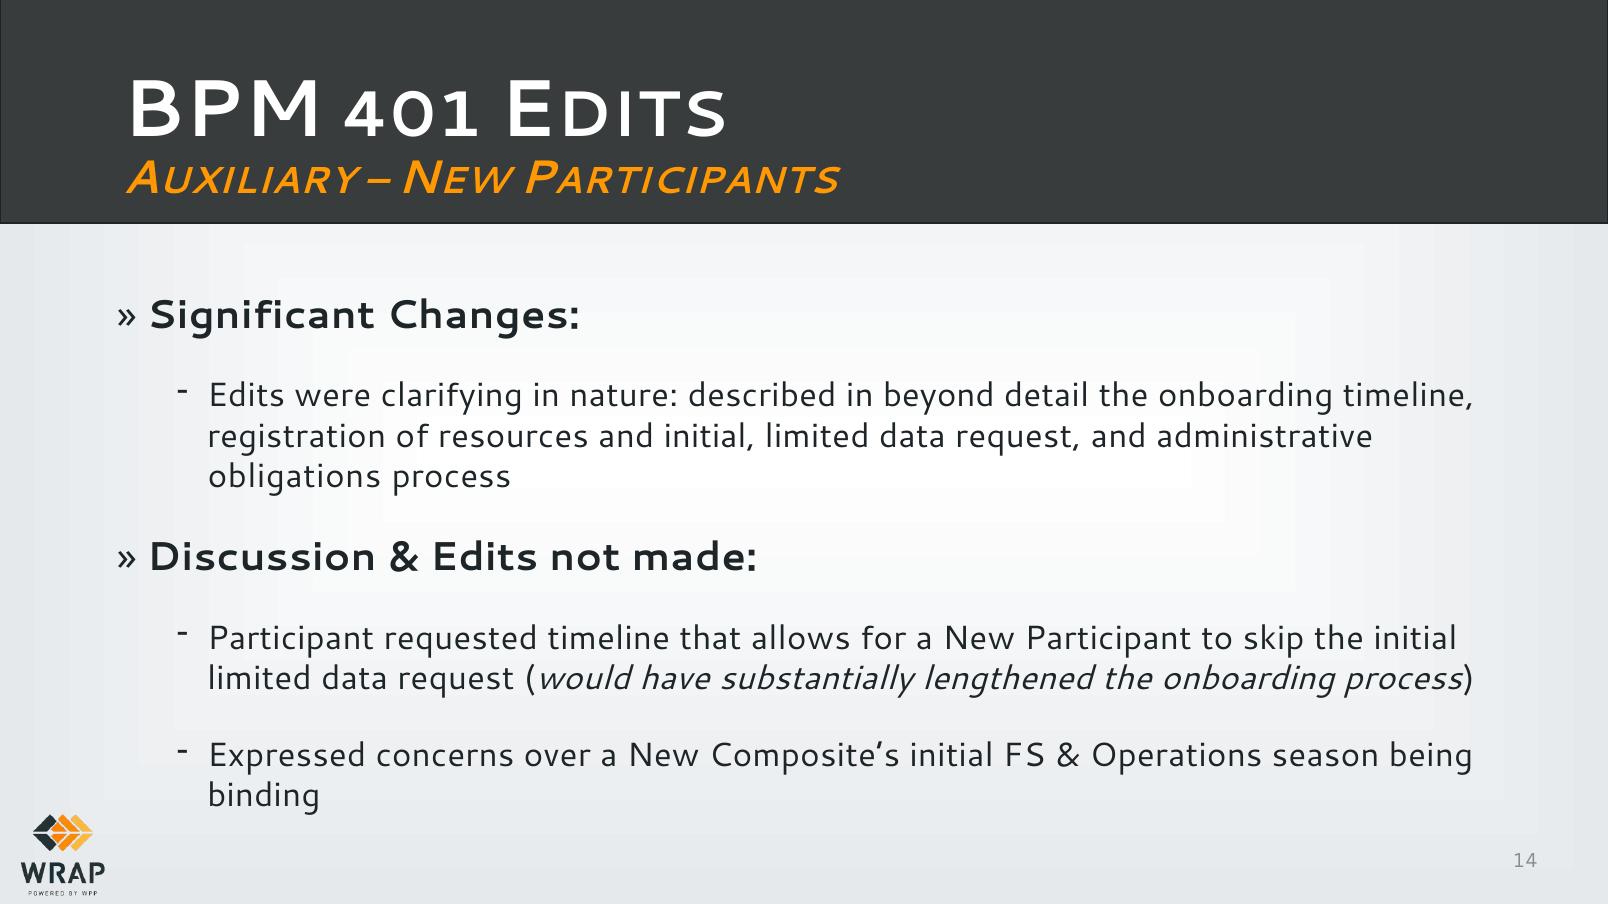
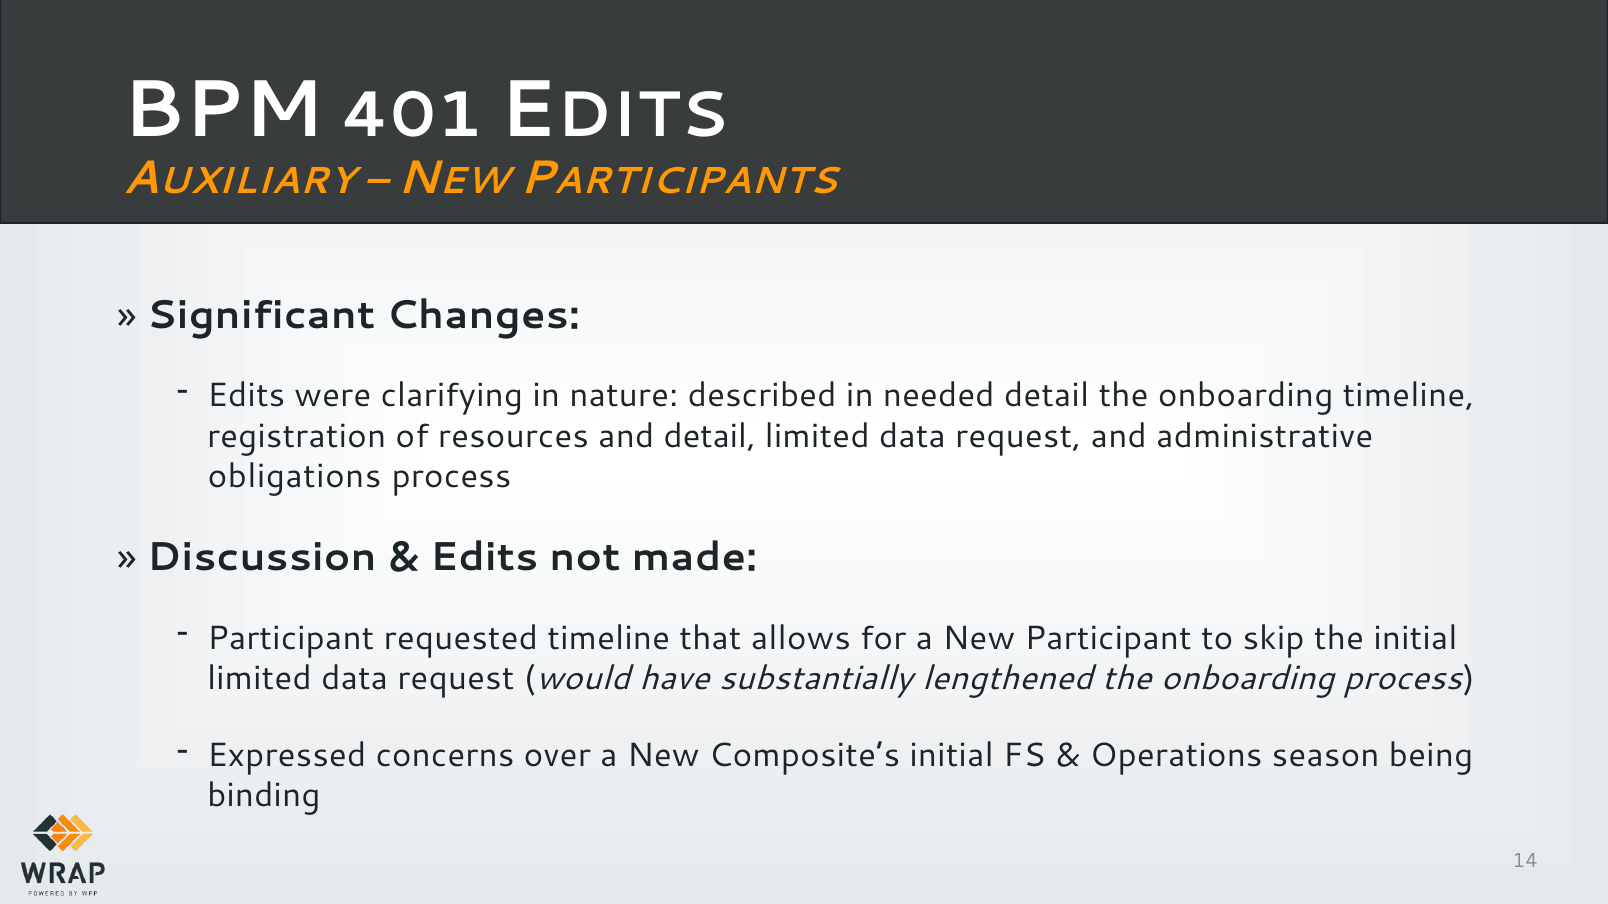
beyond: beyond -> needed
and initial: initial -> detail
